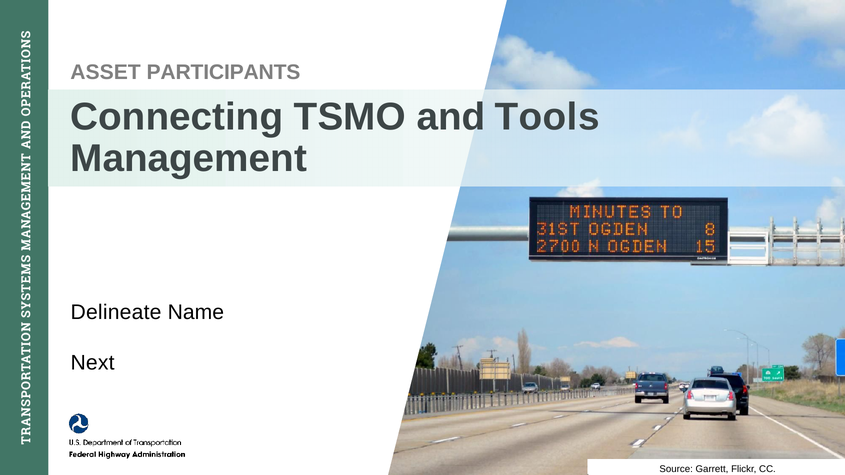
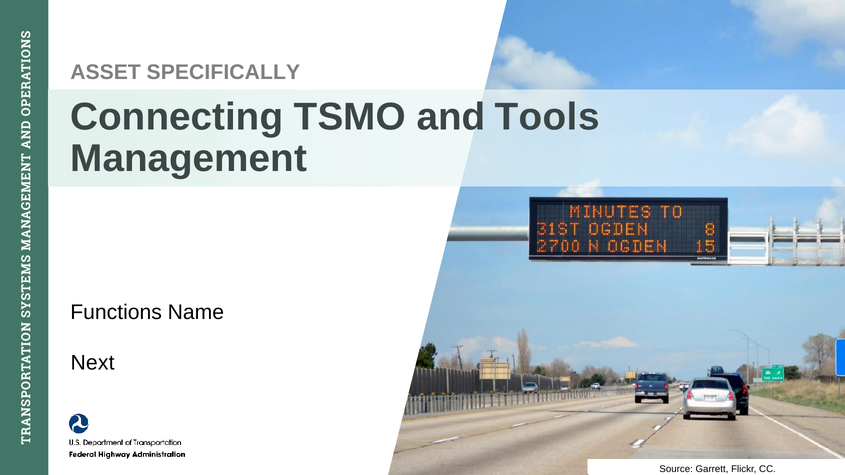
PARTICIPANTS: PARTICIPANTS -> SPECIFICALLY
Delineate: Delineate -> Functions
